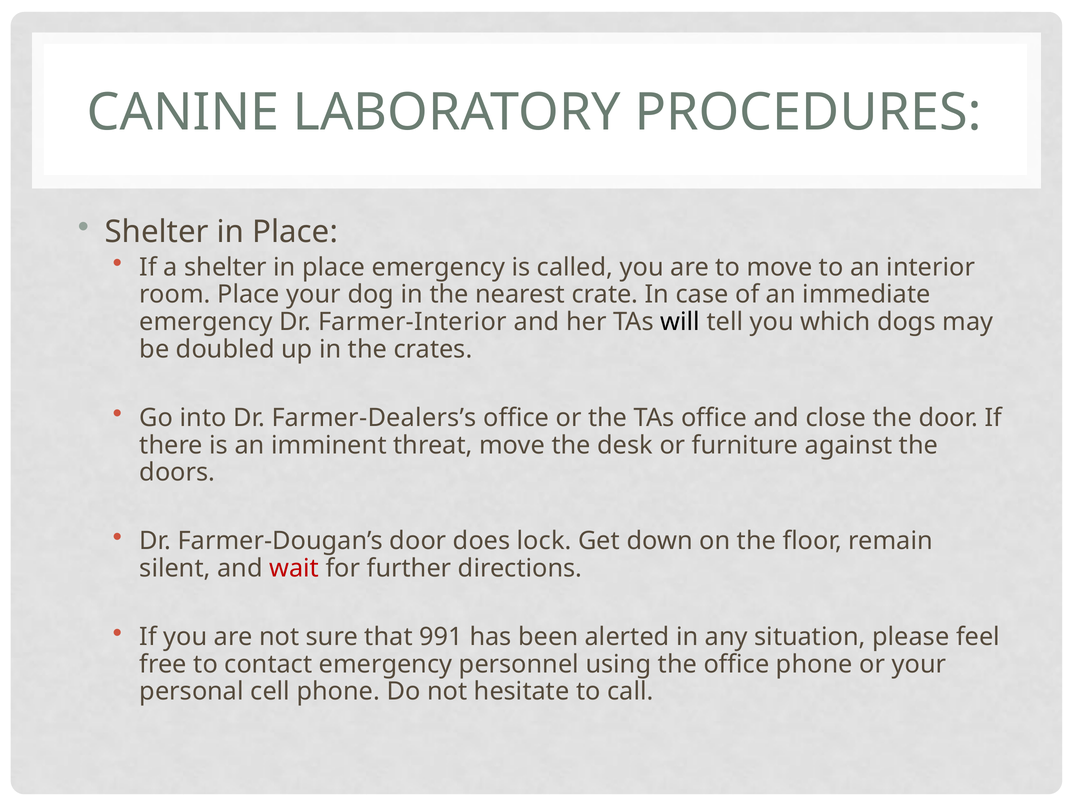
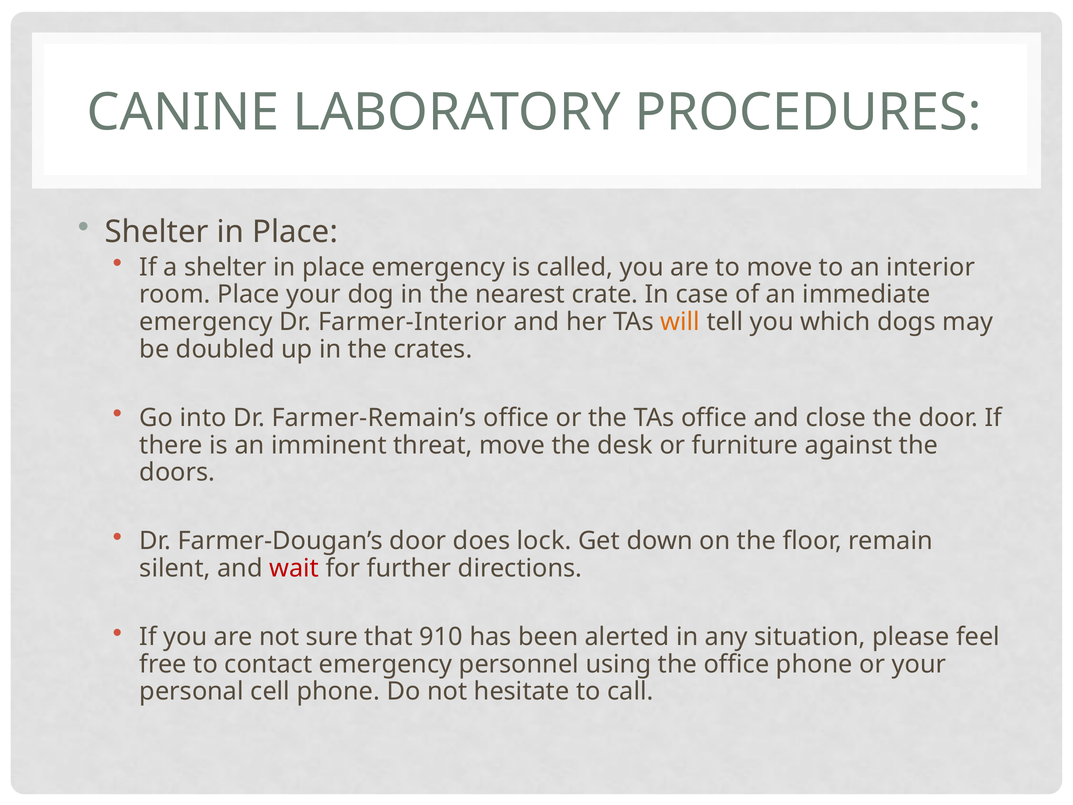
will colour: black -> orange
Farmer-Dealers’s: Farmer-Dealers’s -> Farmer-Remain’s
991: 991 -> 910
